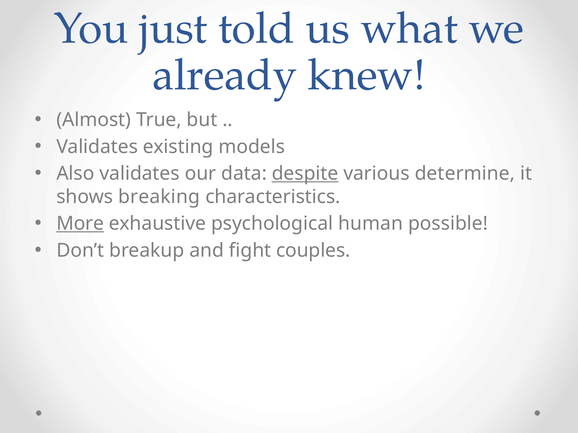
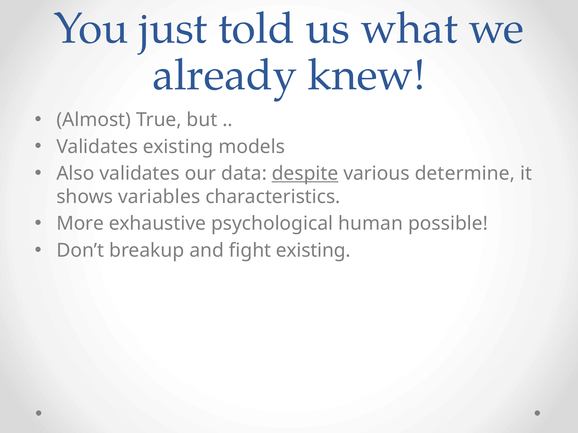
breaking: breaking -> variables
More underline: present -> none
fight couples: couples -> existing
